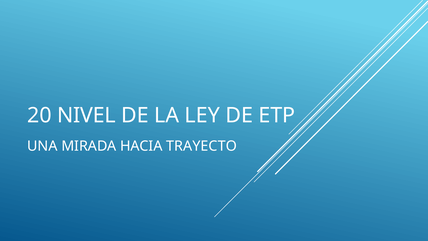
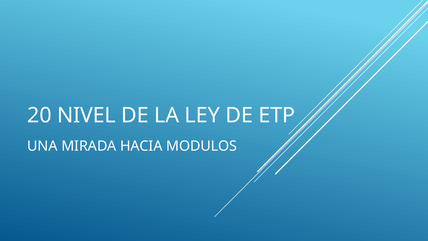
TRAYECTO: TRAYECTO -> MODULOS
